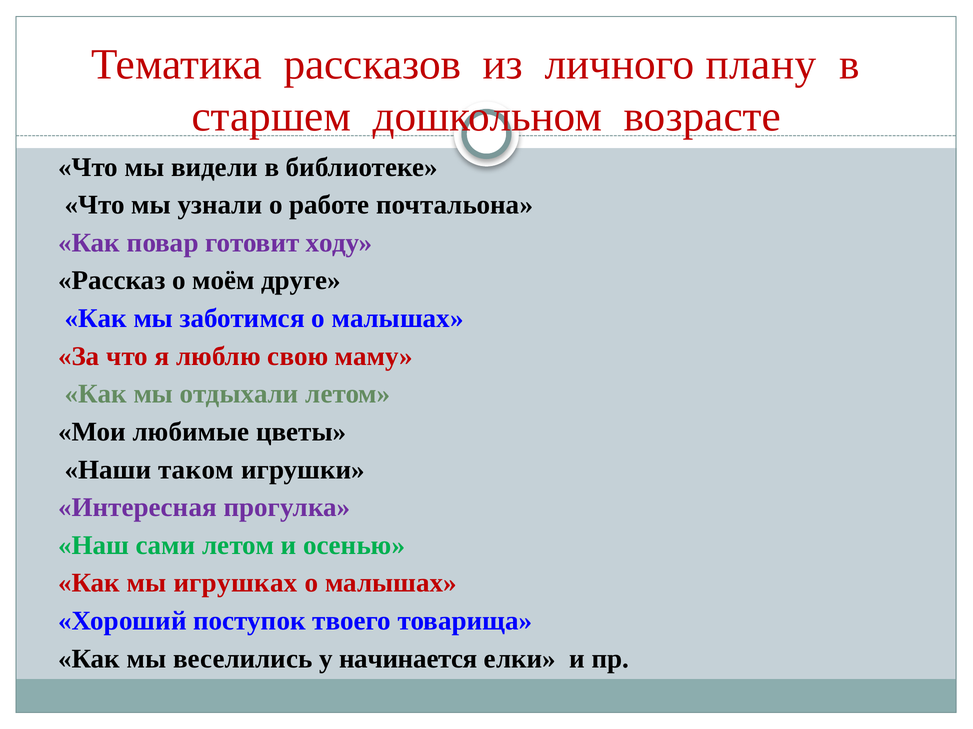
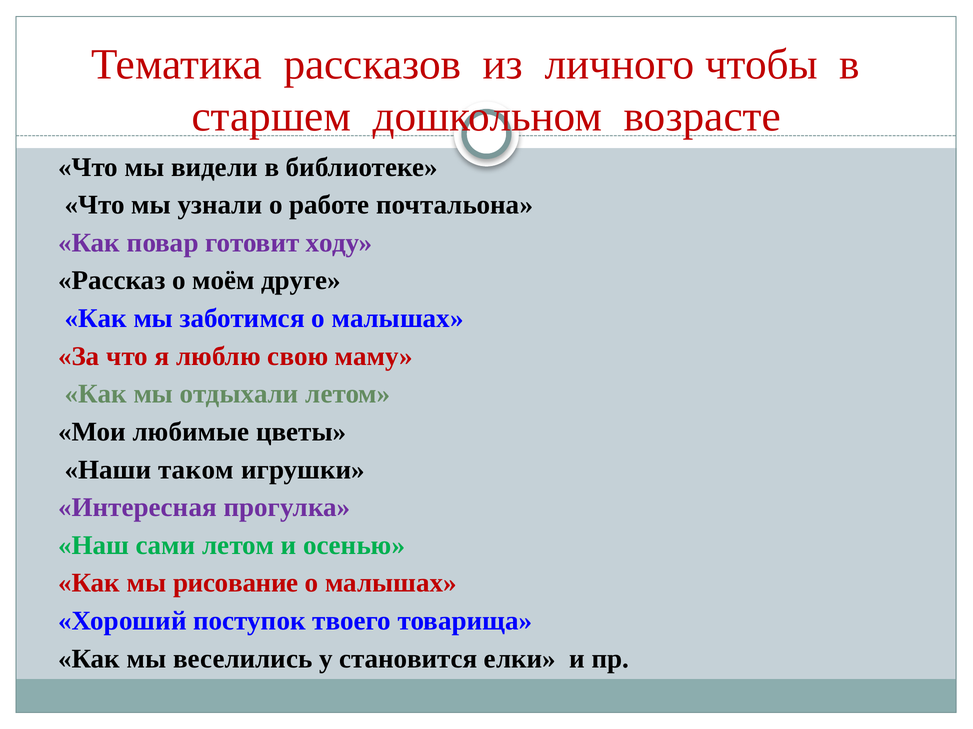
плану: плану -> чтобы
игрушках: игрушках -> рисование
начинается: начинается -> становится
